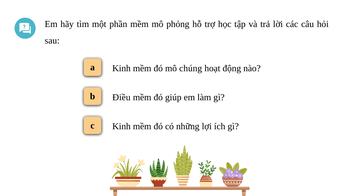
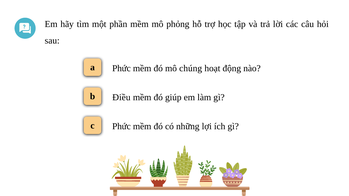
a Kinh: Kinh -> Phức
c Kinh: Kinh -> Phức
